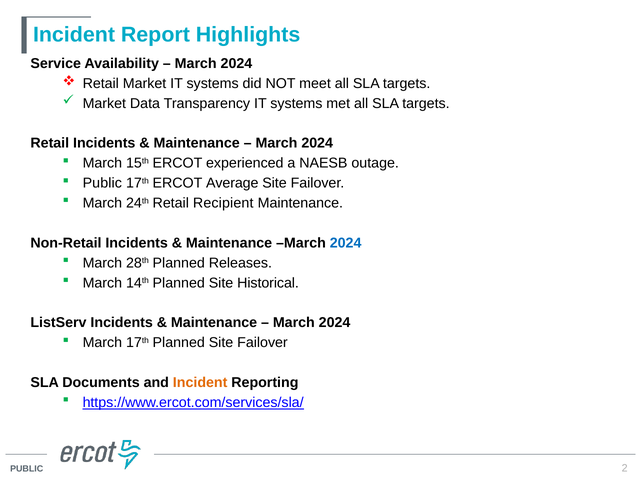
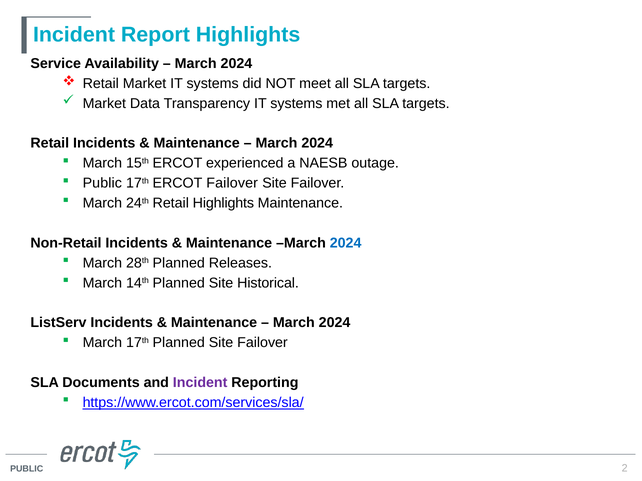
ERCOT Average: Average -> Failover
Retail Recipient: Recipient -> Highlights
Incident at (200, 383) colour: orange -> purple
